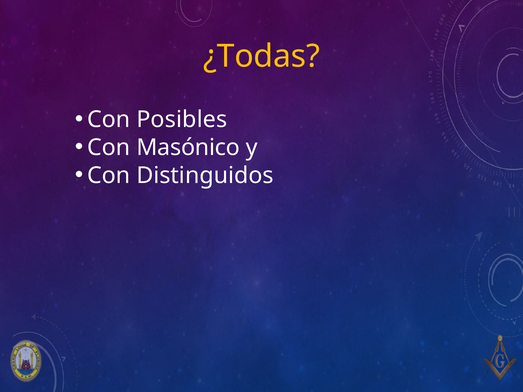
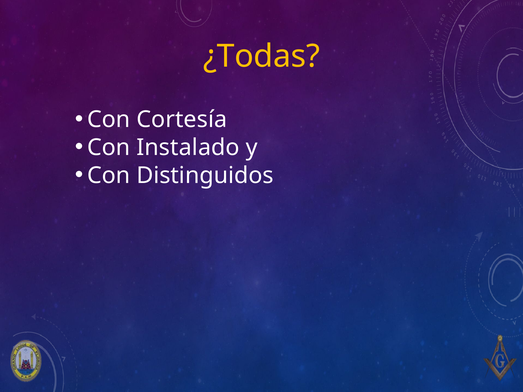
Posibles: Posibles -> Cortesía
Masónico: Masónico -> Instalado
